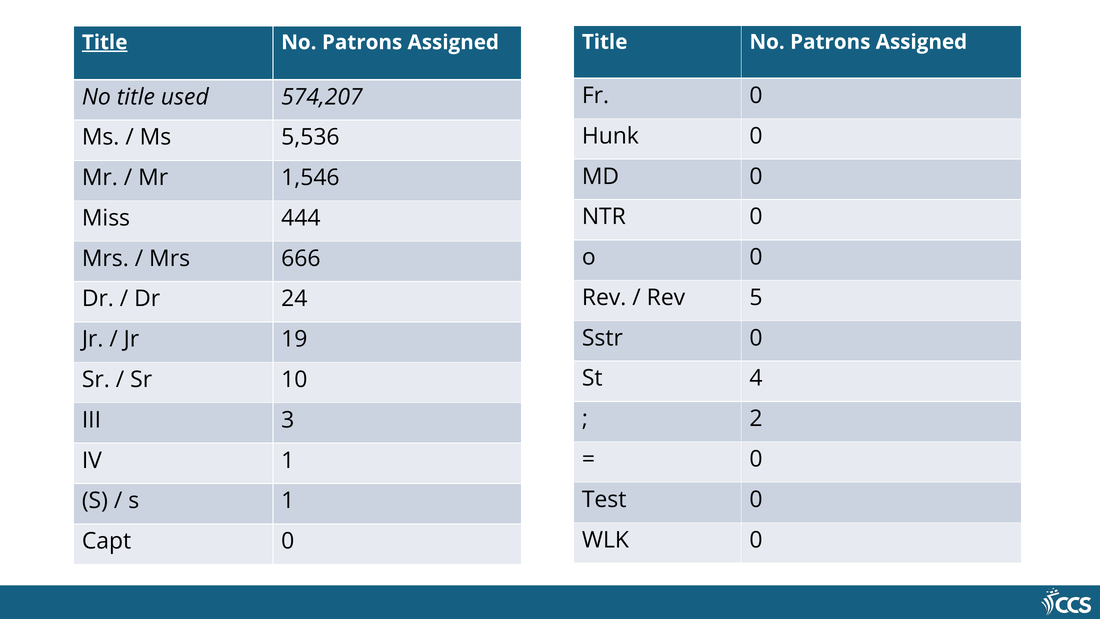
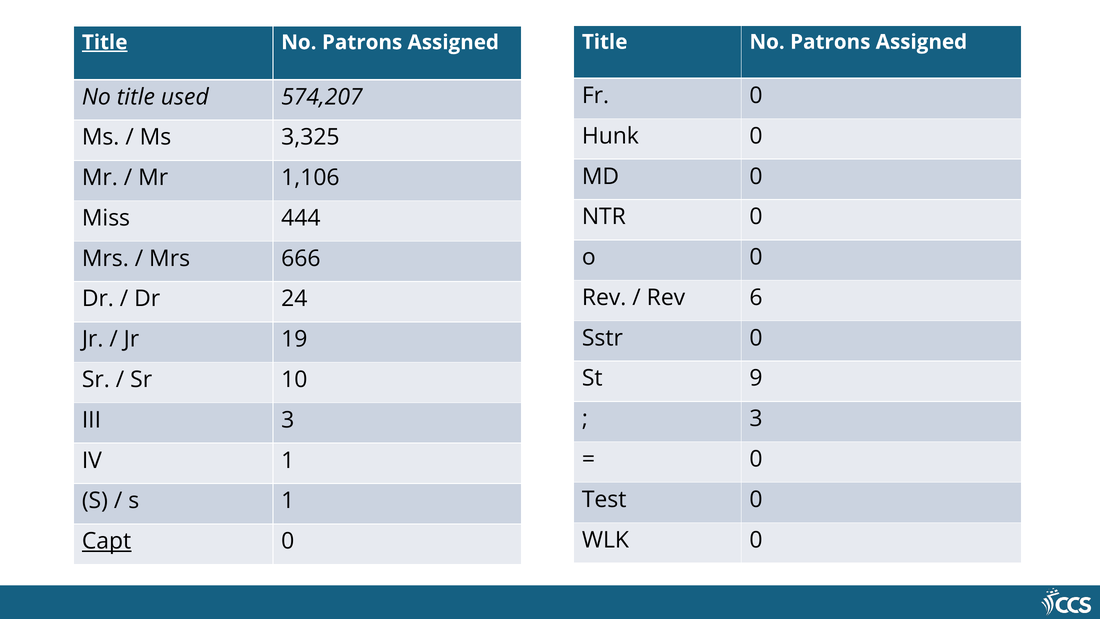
5,536: 5,536 -> 3,325
1,546: 1,546 -> 1,106
5: 5 -> 6
4: 4 -> 9
2 at (756, 419): 2 -> 3
Capt underline: none -> present
